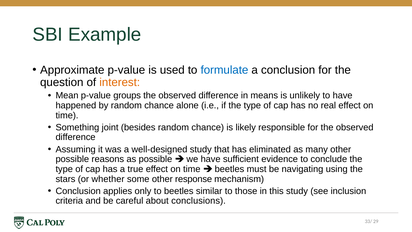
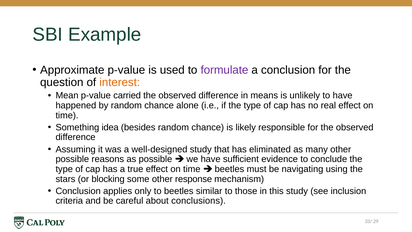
formulate colour: blue -> purple
groups: groups -> carried
joint: joint -> idea
whether: whether -> blocking
